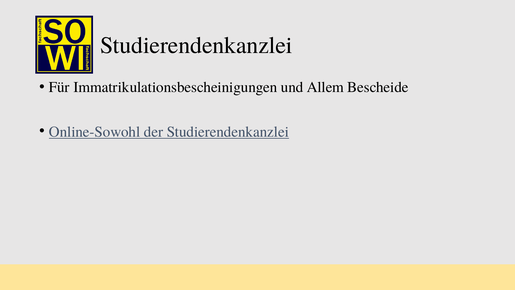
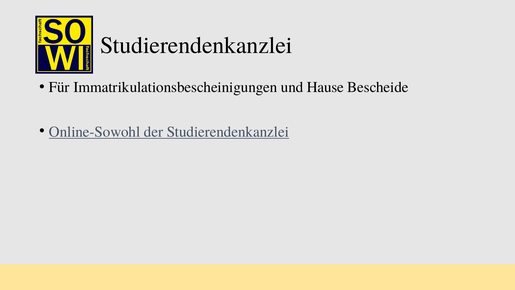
Allem: Allem -> Hause
